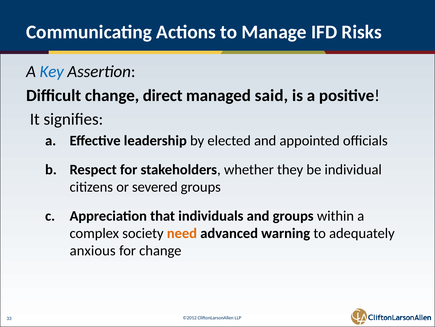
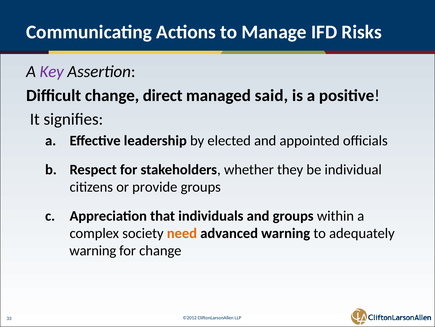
Key colour: blue -> purple
severed: severed -> provide
anxious at (93, 250): anxious -> warning
